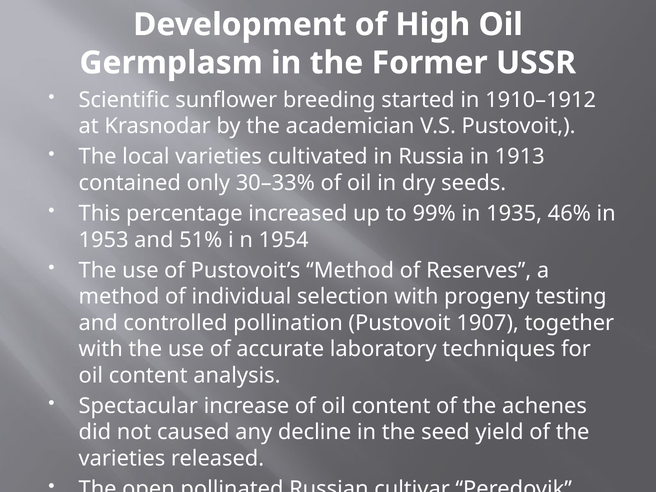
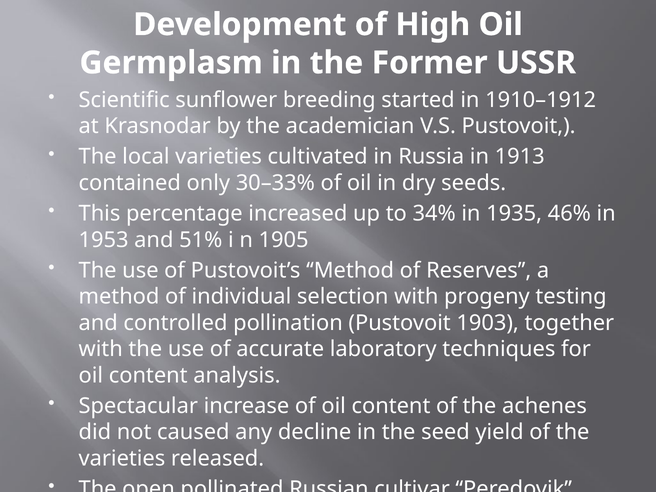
99%: 99% -> 34%
1954: 1954 -> 1905
1907: 1907 -> 1903
